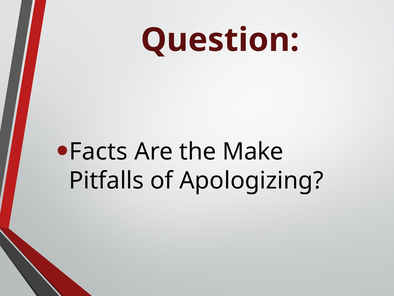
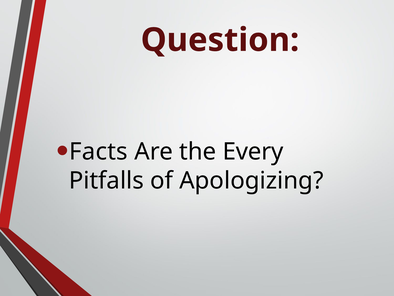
Make: Make -> Every
